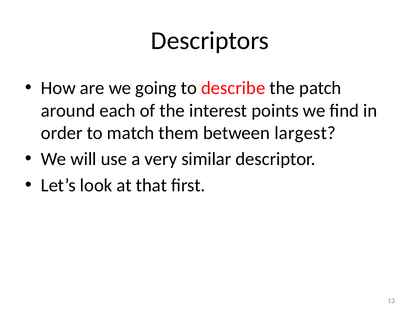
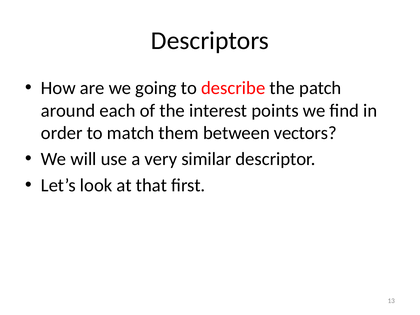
largest: largest -> vectors
